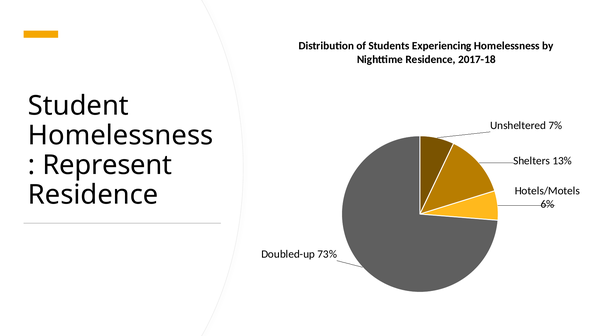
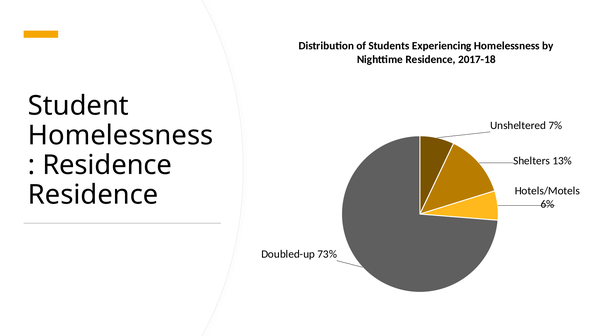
Represent at (107, 165): Represent -> Residence
